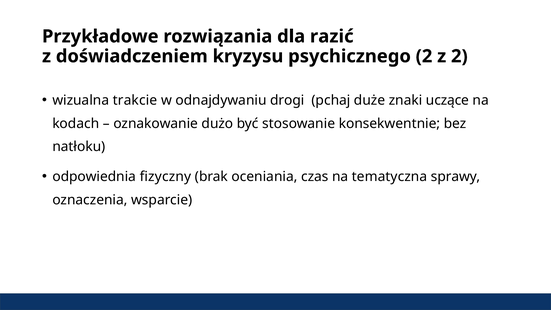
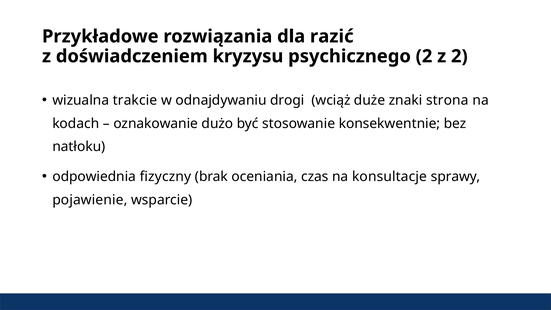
pchaj: pchaj -> wciąż
uczące: uczące -> strona
tematyczna: tematyczna -> konsultacje
oznaczenia: oznaczenia -> pojawienie
